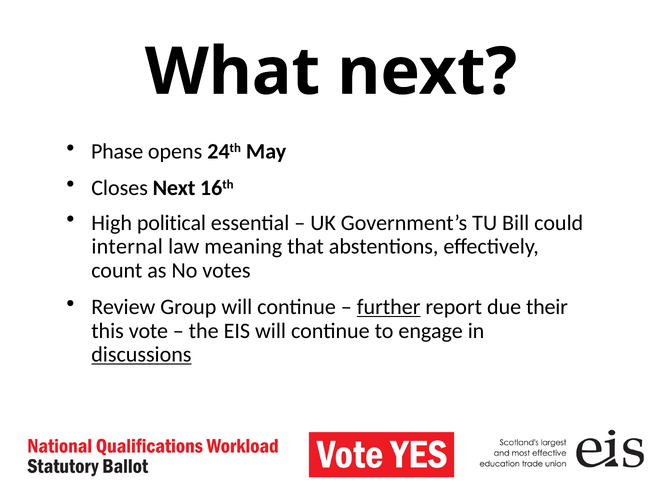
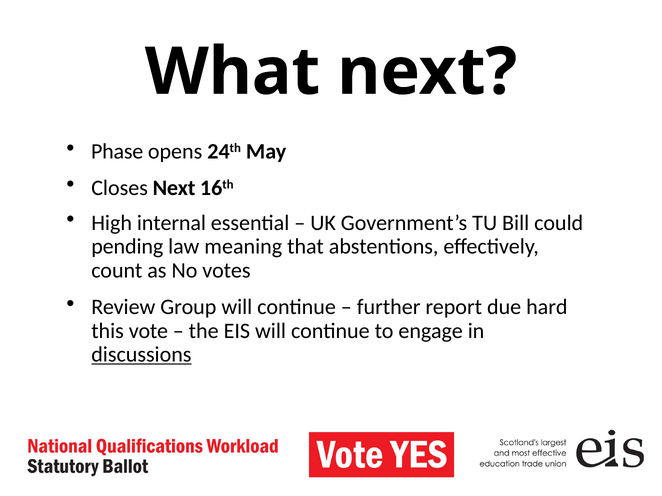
political: political -> internal
internal: internal -> pending
further underline: present -> none
their: their -> hard
